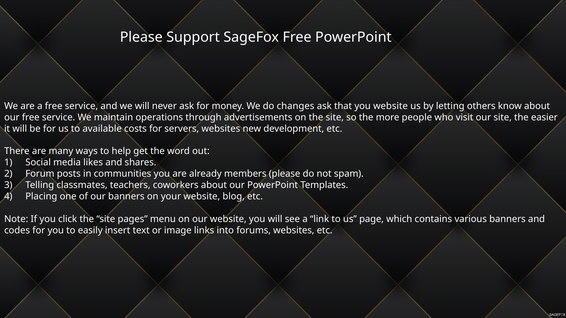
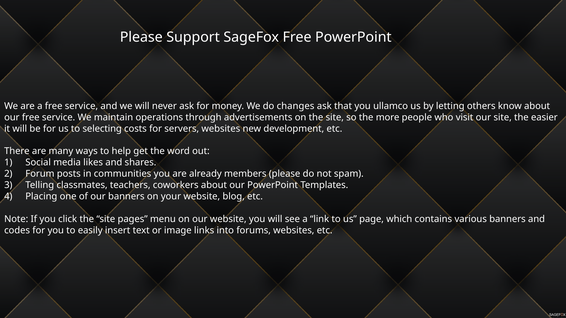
you website: website -> ullamco
available: available -> selecting
